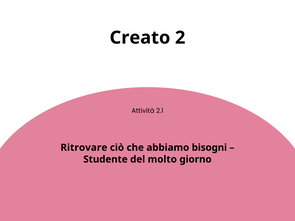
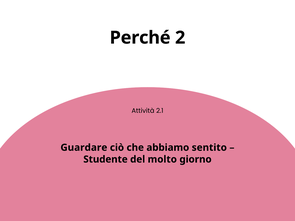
Creato: Creato -> Perché
Ritrovare: Ritrovare -> Guardare
bisogni: bisogni -> sentito
